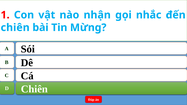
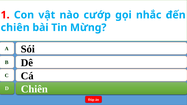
nhận: nhận -> cướp
